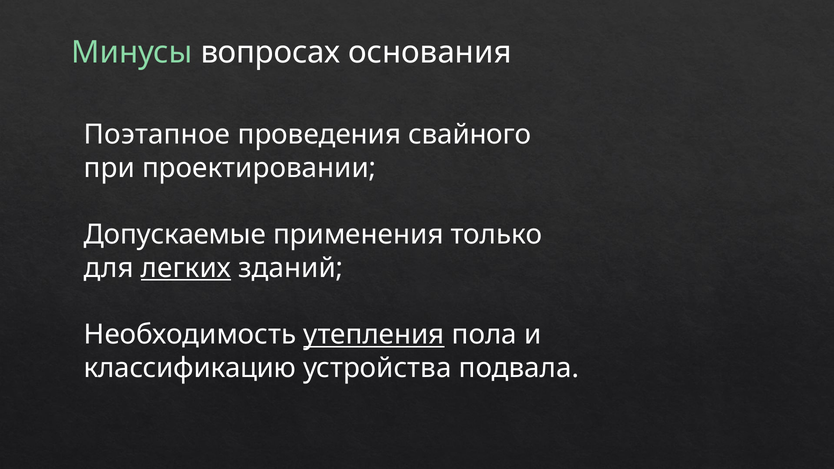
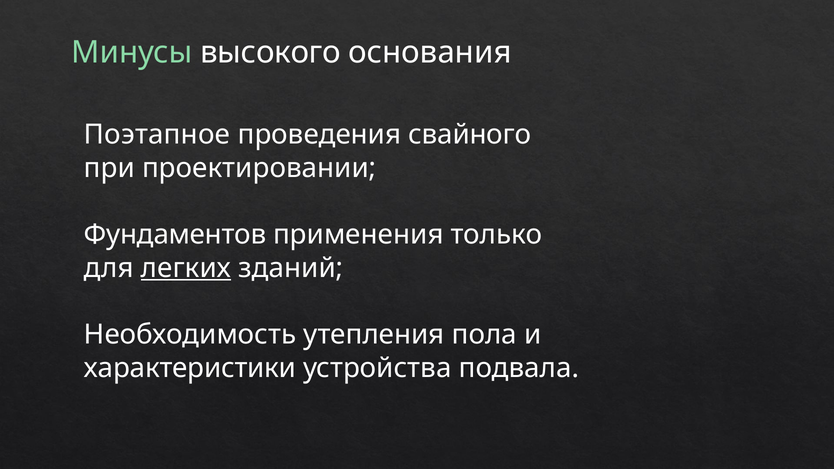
вопросах: вопросах -> высокого
Допускаемые: Допускаемые -> Фундаментов
утепления underline: present -> none
классификацию: классификацию -> характеристики
